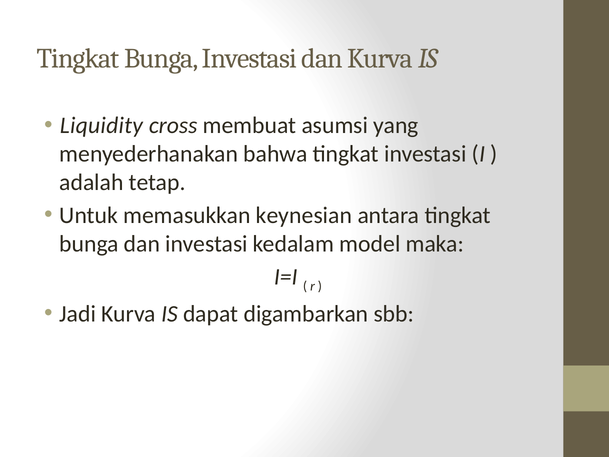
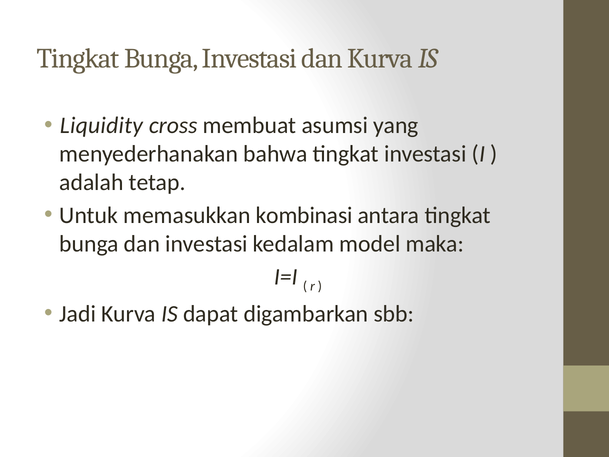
keynesian: keynesian -> kombinasi
